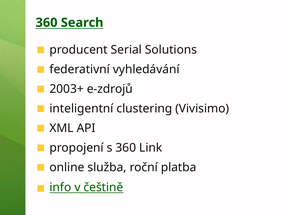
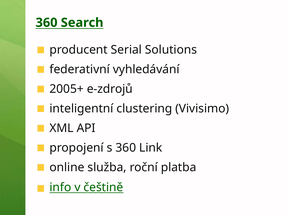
2003+: 2003+ -> 2005+
